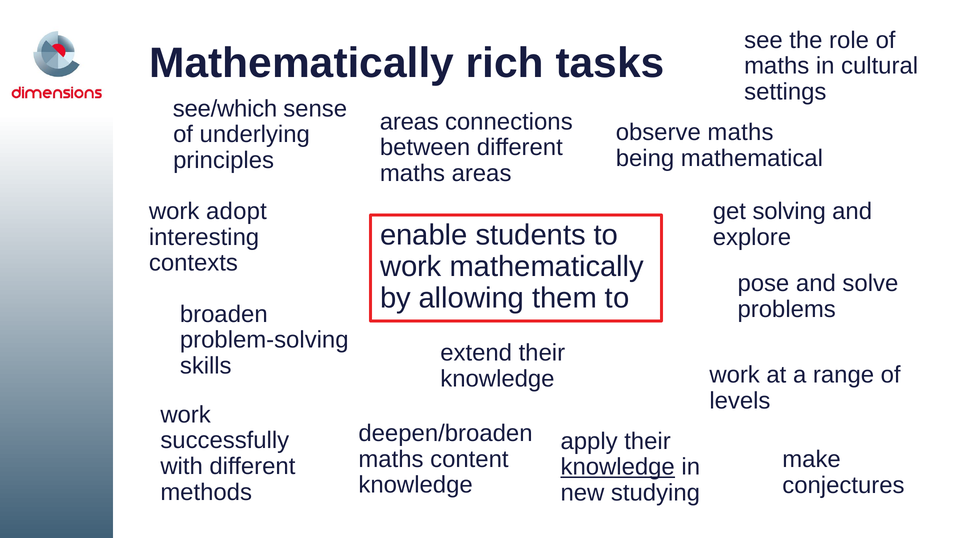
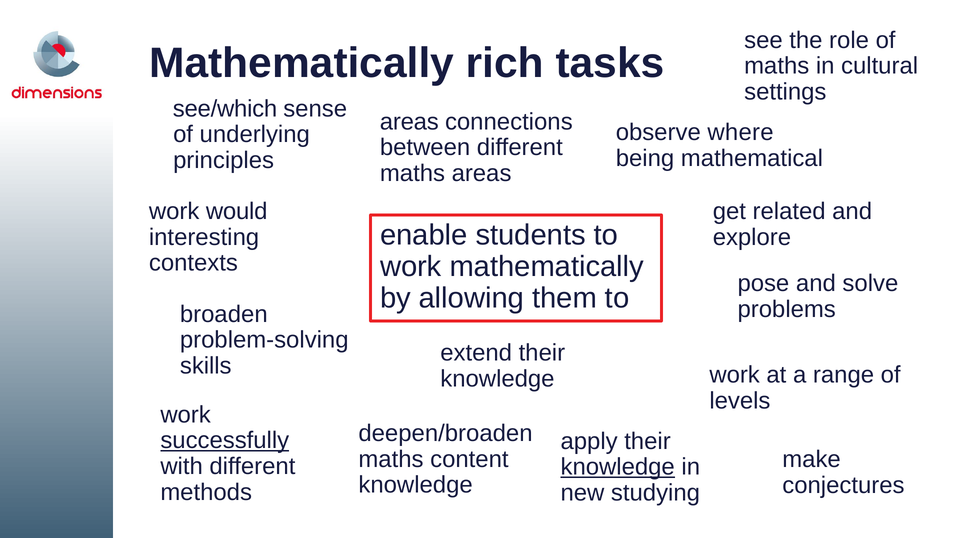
observe maths: maths -> where
adopt: adopt -> would
solving: solving -> related
successfully underline: none -> present
